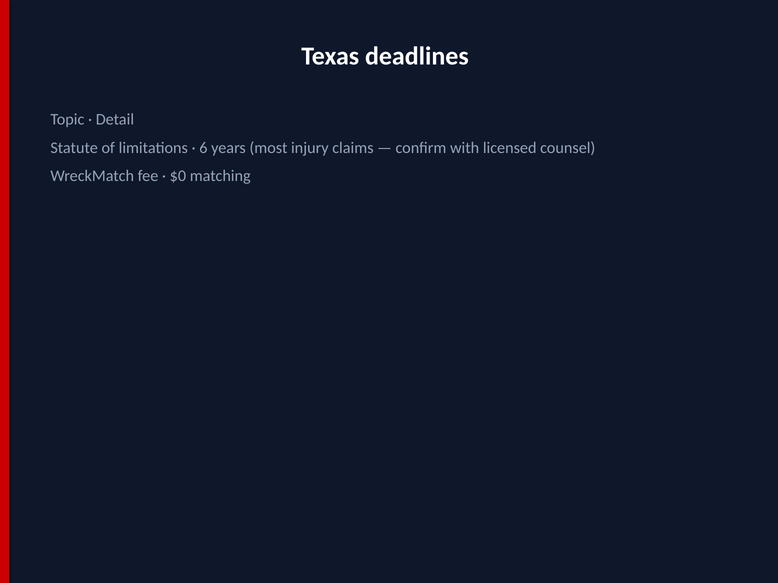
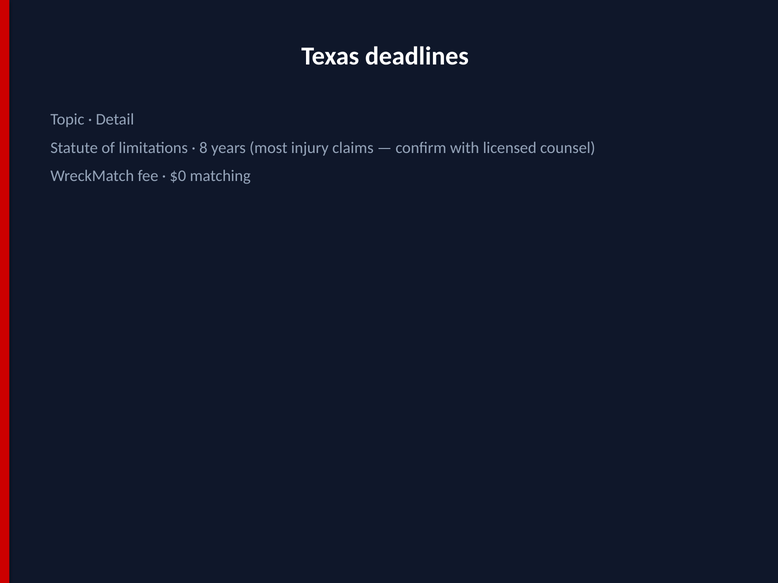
6: 6 -> 8
